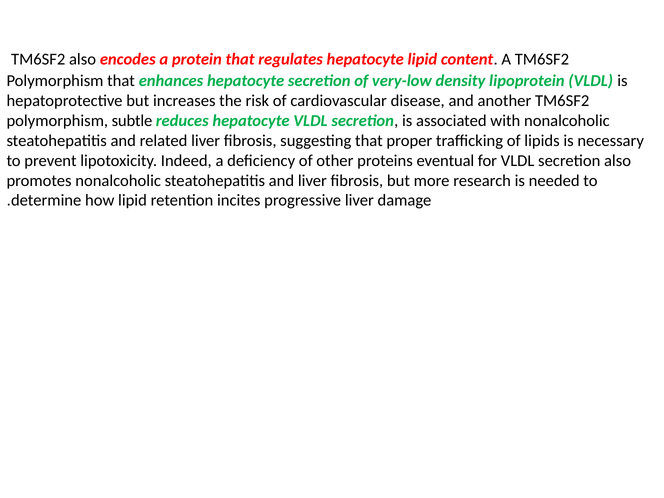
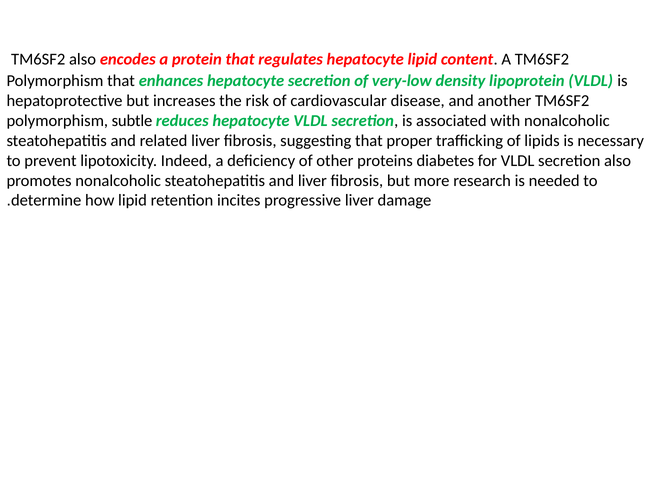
eventual: eventual -> diabetes
